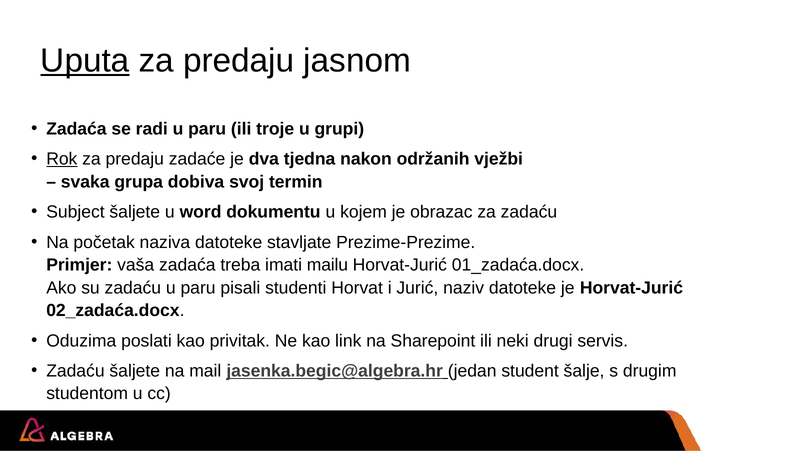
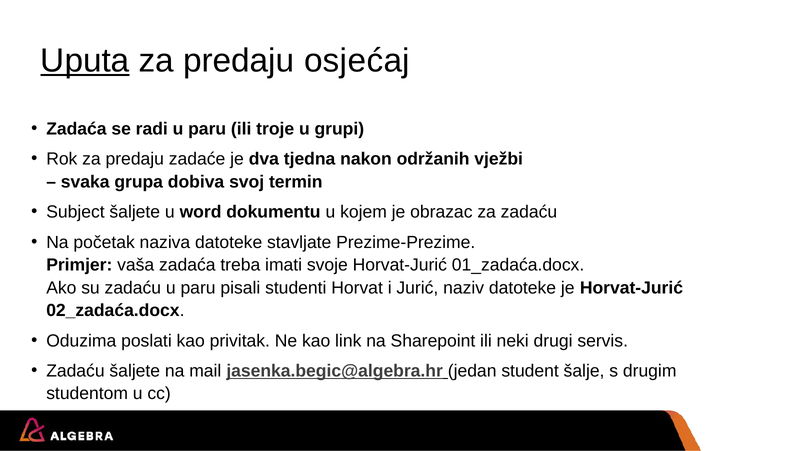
jasnom: jasnom -> osjećaj
Rok underline: present -> none
mailu: mailu -> svoje
